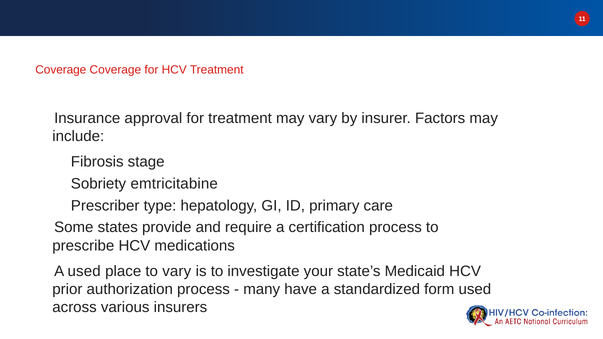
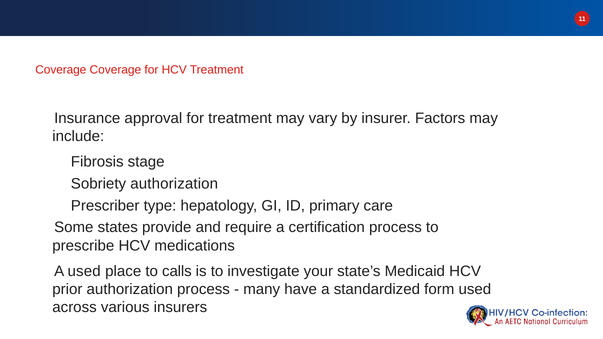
Sobriety emtricitabine: emtricitabine -> authorization
to vary: vary -> calls
